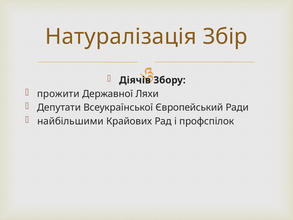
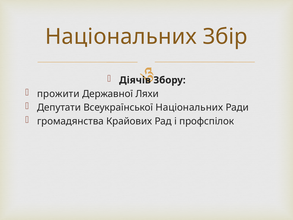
Натуралізація at (121, 37): Натуралізація -> Національних
Всеукраїнської Європейський: Європейський -> Національних
найбільшими: найбільшими -> громадянства
